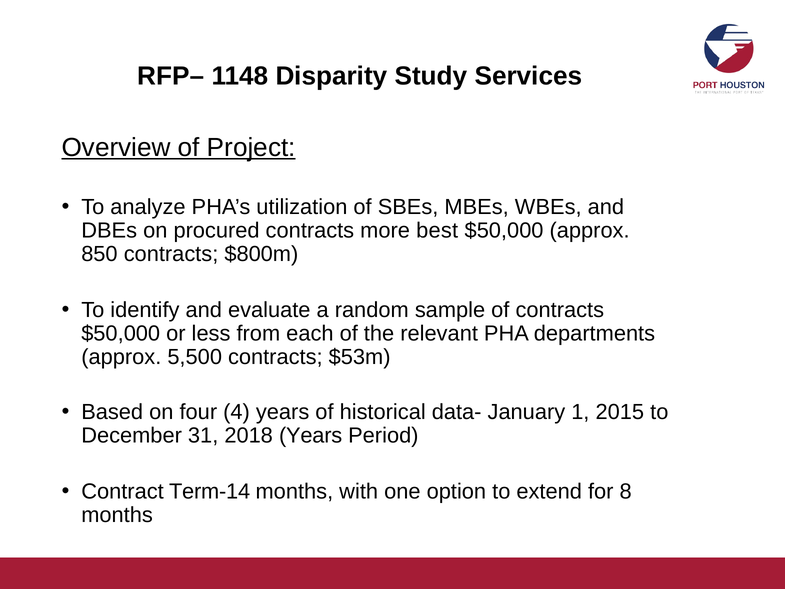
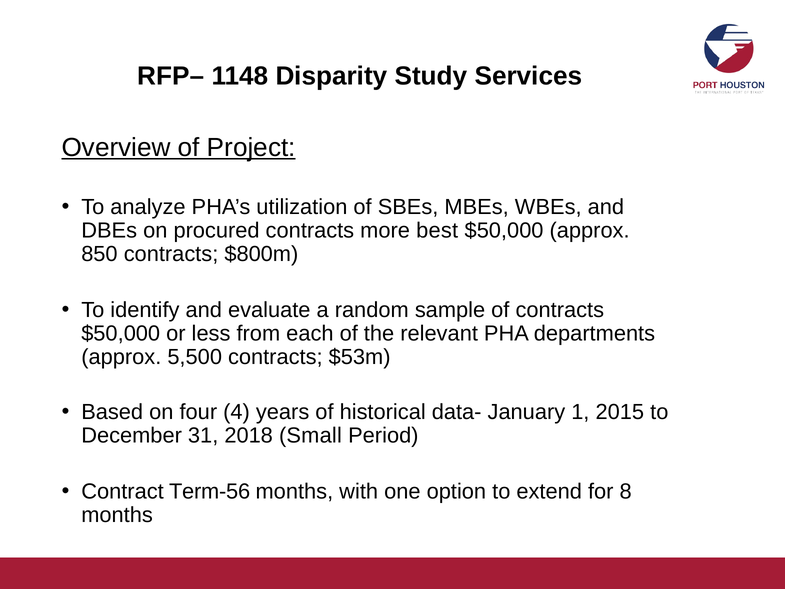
2018 Years: Years -> Small
Term-14: Term-14 -> Term-56
